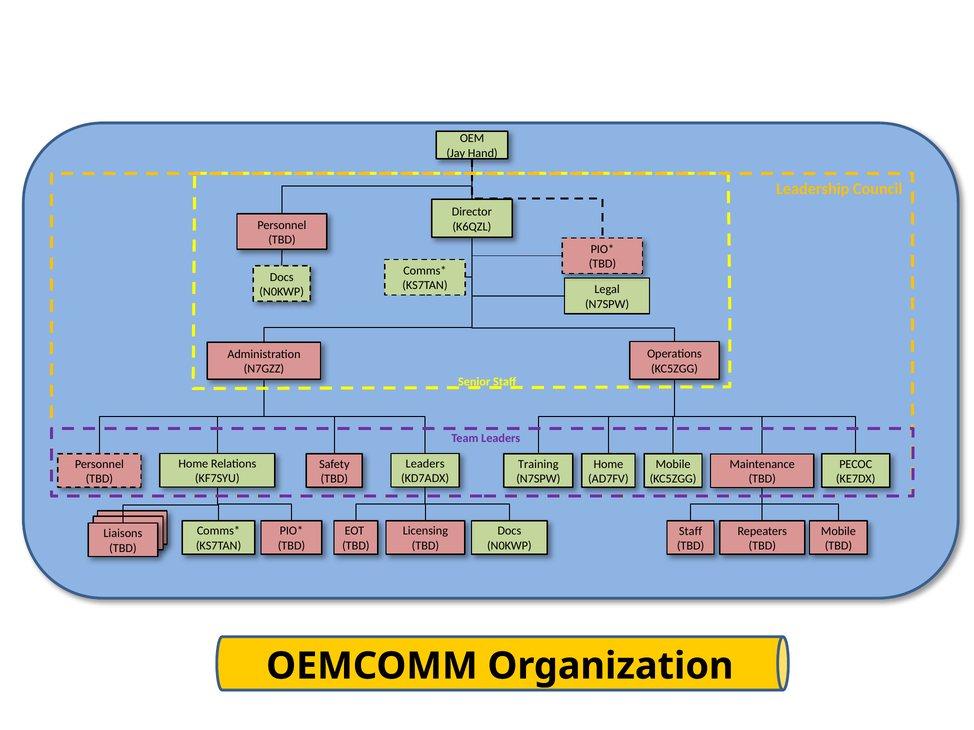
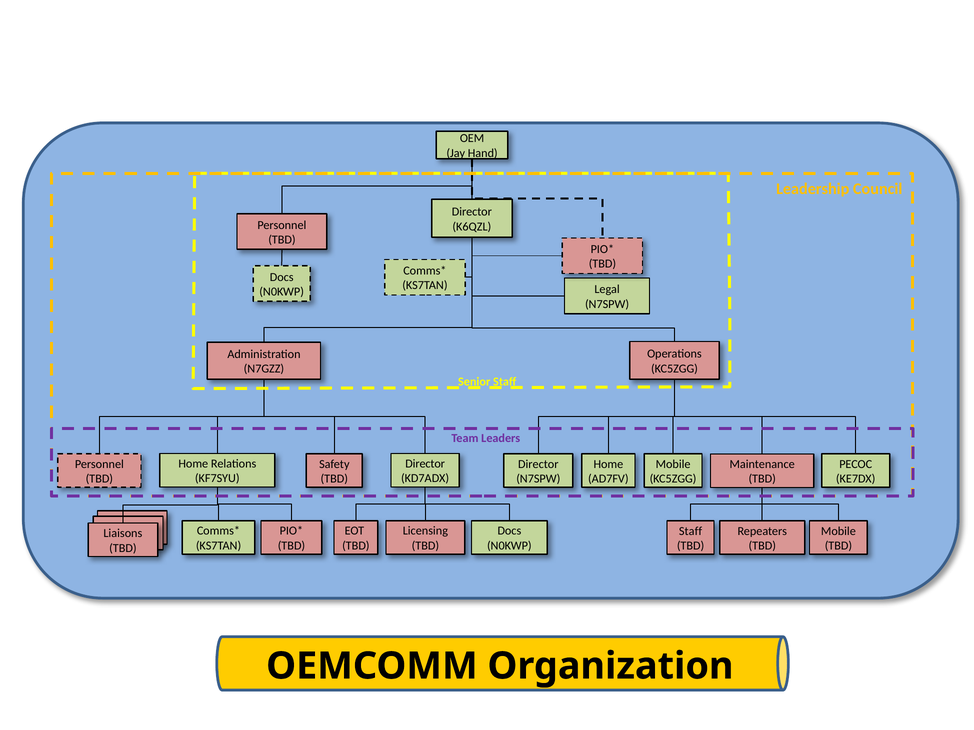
Leaders at (425, 464): Leaders -> Director
Training at (538, 464): Training -> Director
